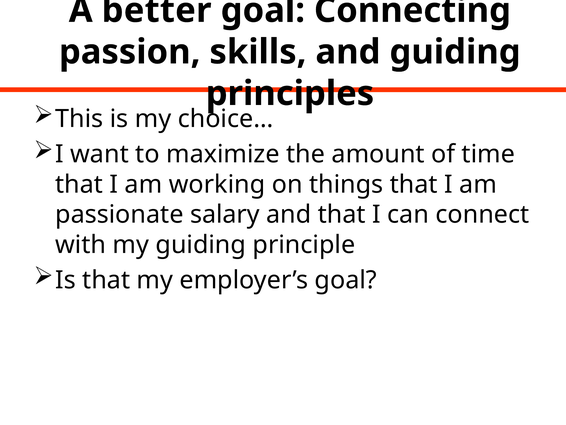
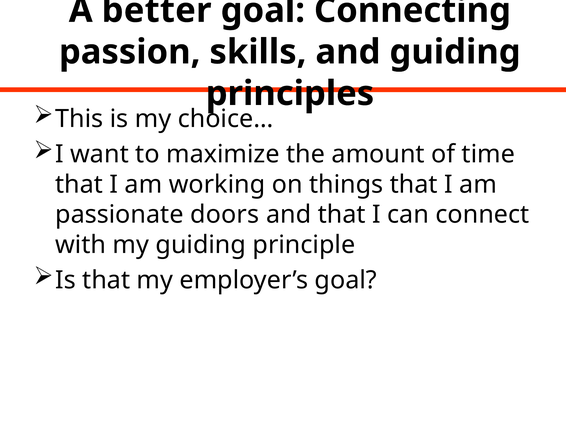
salary: salary -> doors
